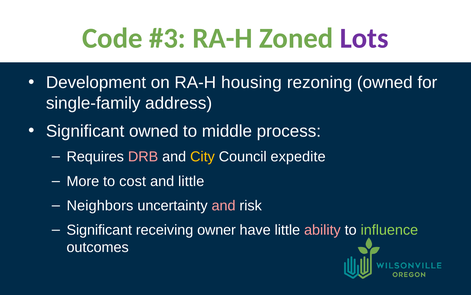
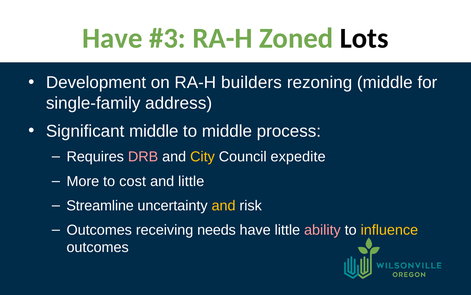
Code at (112, 38): Code -> Have
Lots colour: purple -> black
housing: housing -> builders
rezoning owned: owned -> middle
Significant owned: owned -> middle
Neighbors: Neighbors -> Streamline
and at (224, 205) colour: pink -> yellow
Significant at (99, 230): Significant -> Outcomes
owner: owner -> needs
influence colour: light green -> yellow
